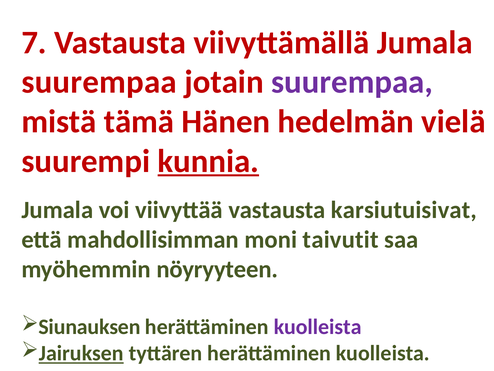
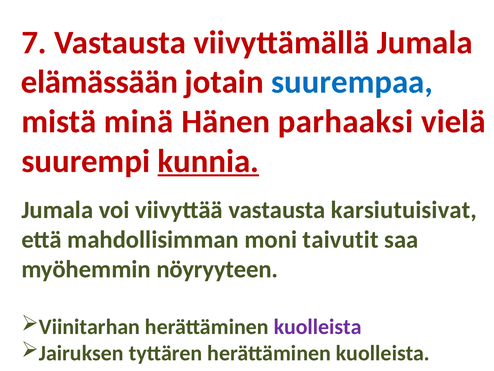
suurempaa at (99, 82): suurempaa -> elämässään
suurempaa at (352, 82) colour: purple -> blue
tämä: tämä -> minä
hedelmän: hedelmän -> parhaaksi
Siunauksen: Siunauksen -> Viinitarhan
Jairuksen underline: present -> none
